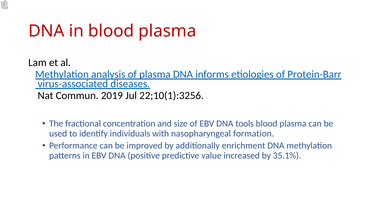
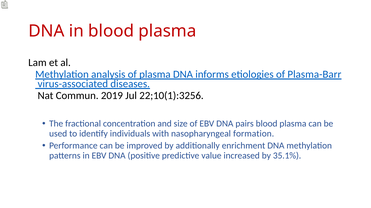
Protein-Barr: Protein-Barr -> Plasma-Barr
tools: tools -> pairs
